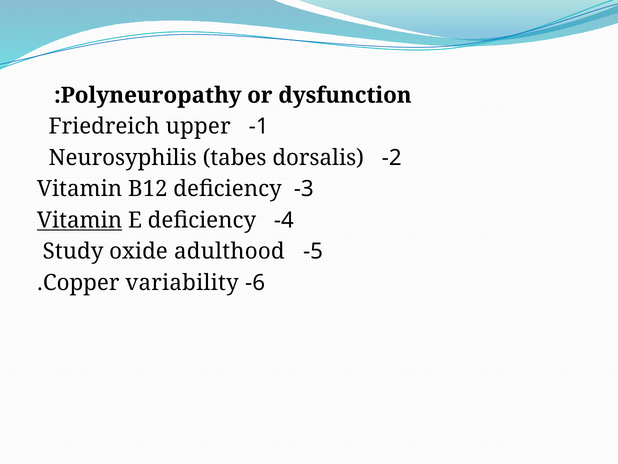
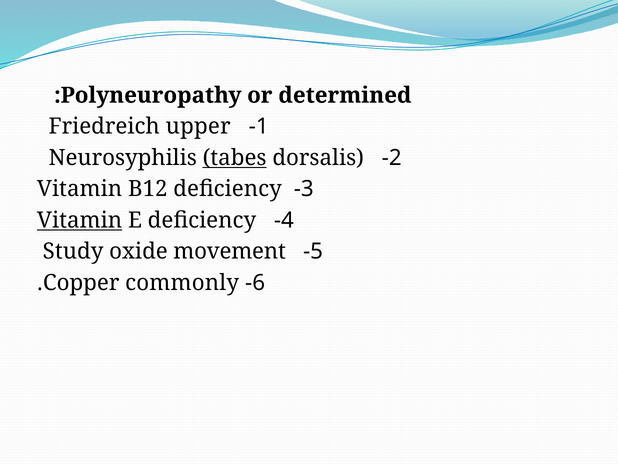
dysfunction: dysfunction -> determined
tabes underline: none -> present
adulthood: adulthood -> movement
variability: variability -> commonly
